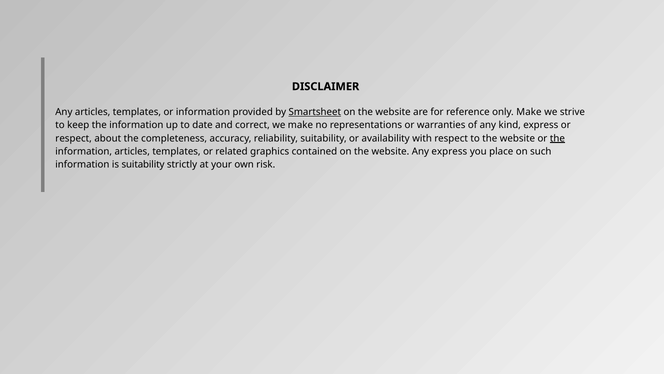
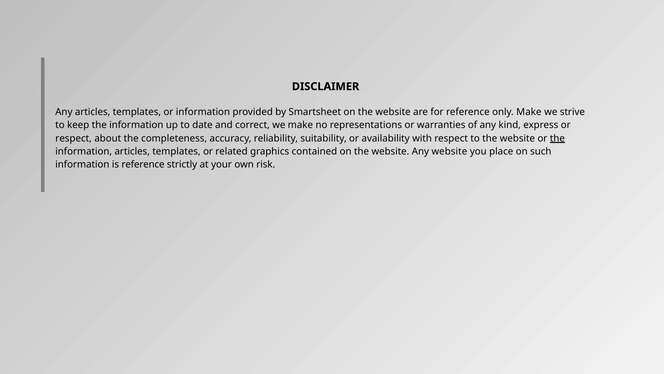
Smartsheet underline: present -> none
Any express: express -> website
is suitability: suitability -> reference
